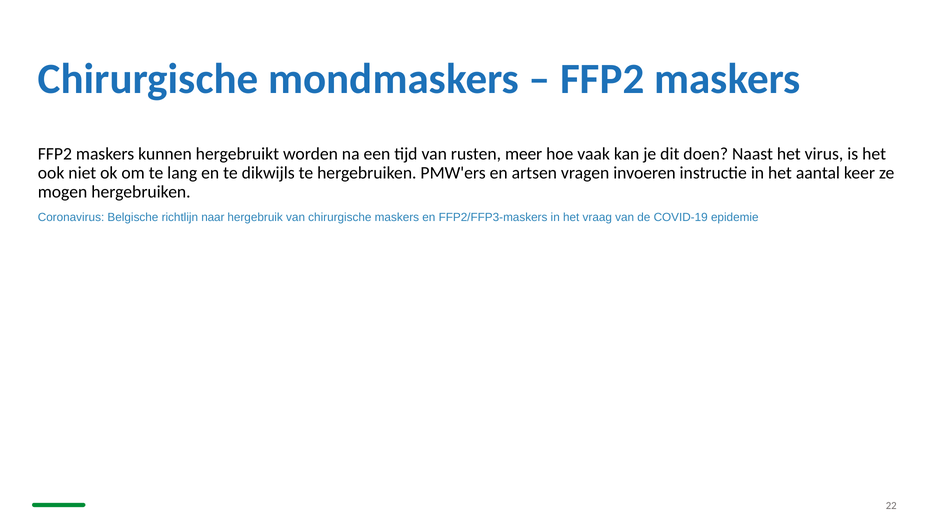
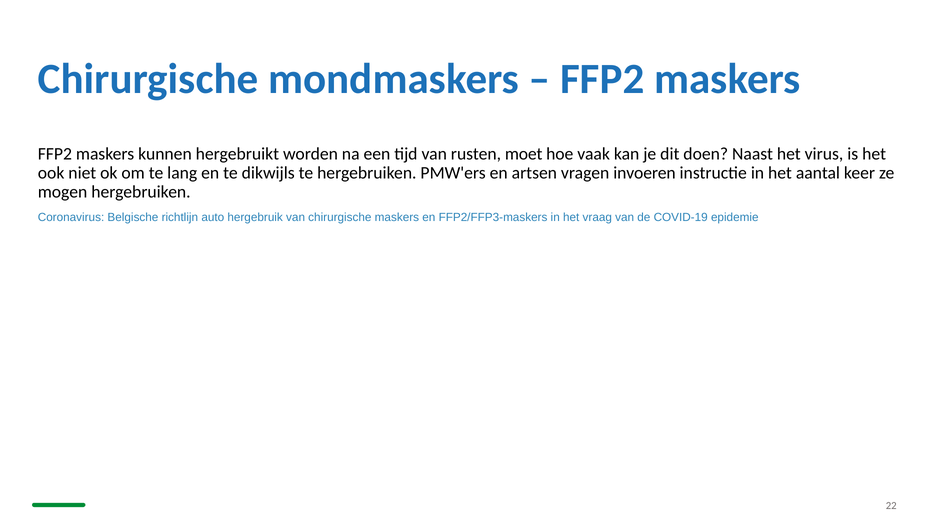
meer: meer -> moet
naar: naar -> auto
